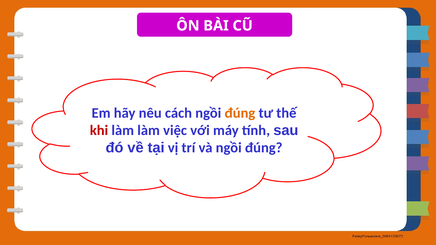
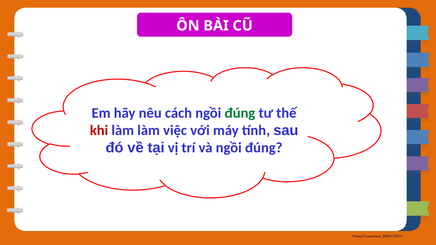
đúng at (240, 113) colour: orange -> green
